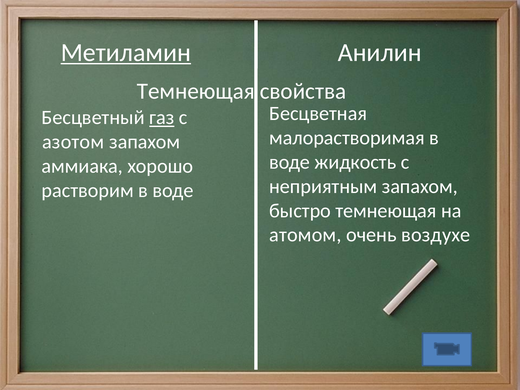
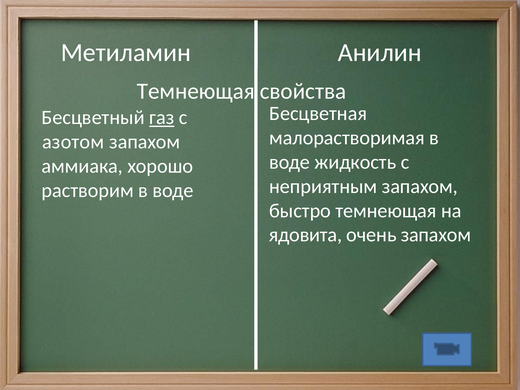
Метиламин underline: present -> none
атомом: атомом -> ядовита
очень воздухе: воздухе -> запахом
